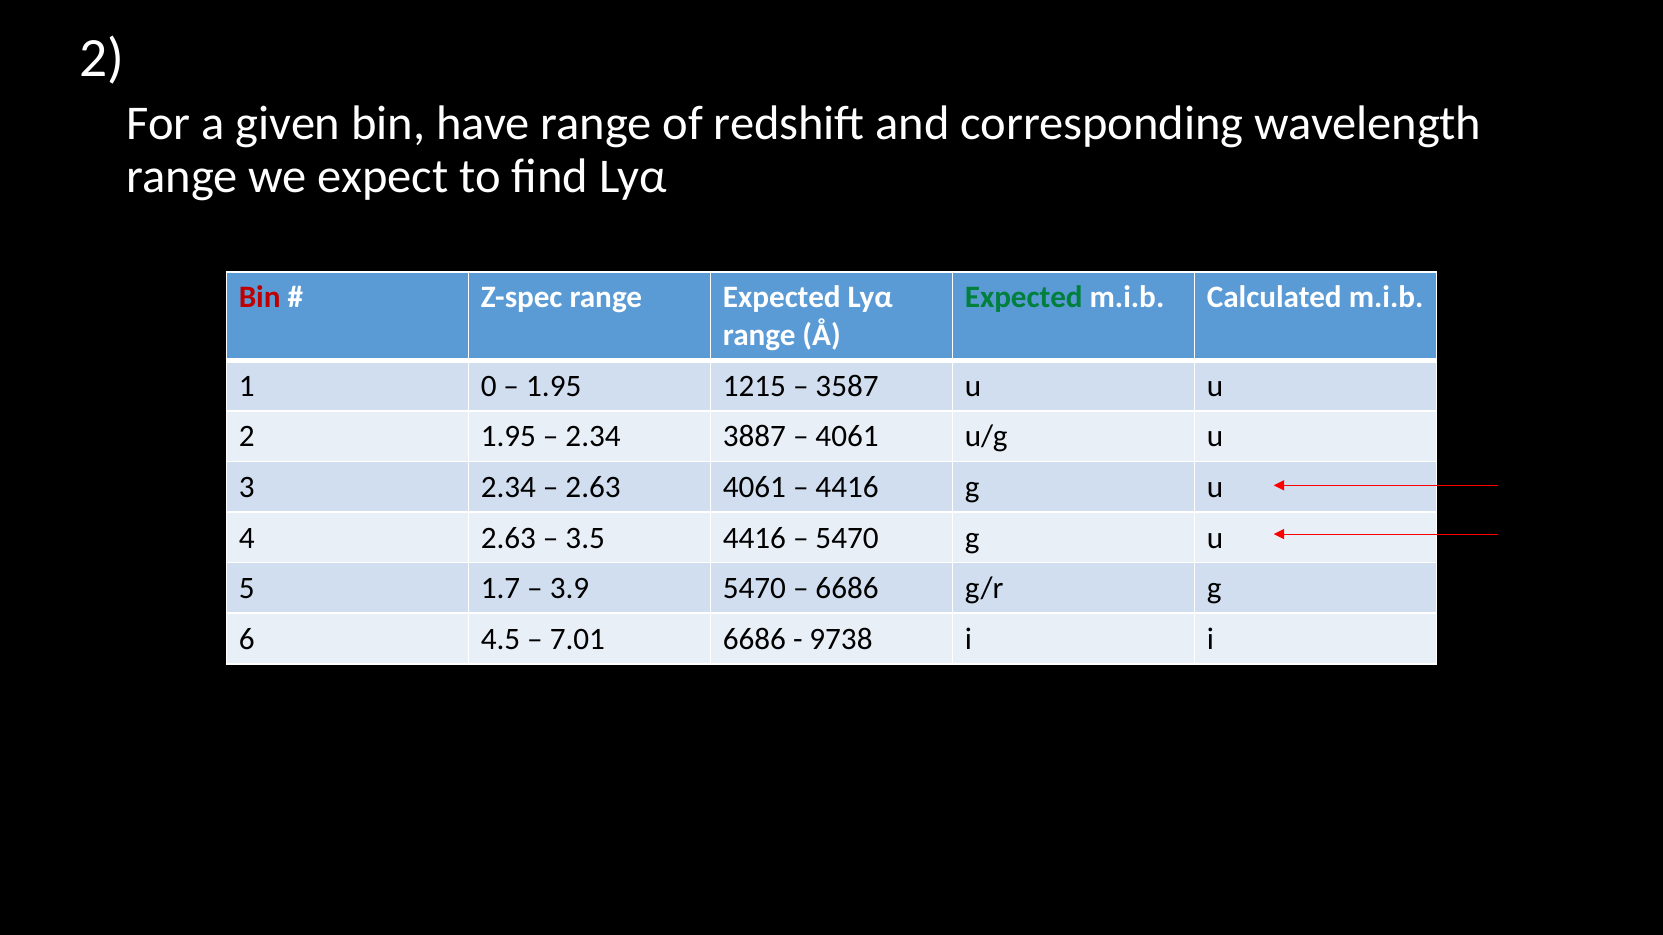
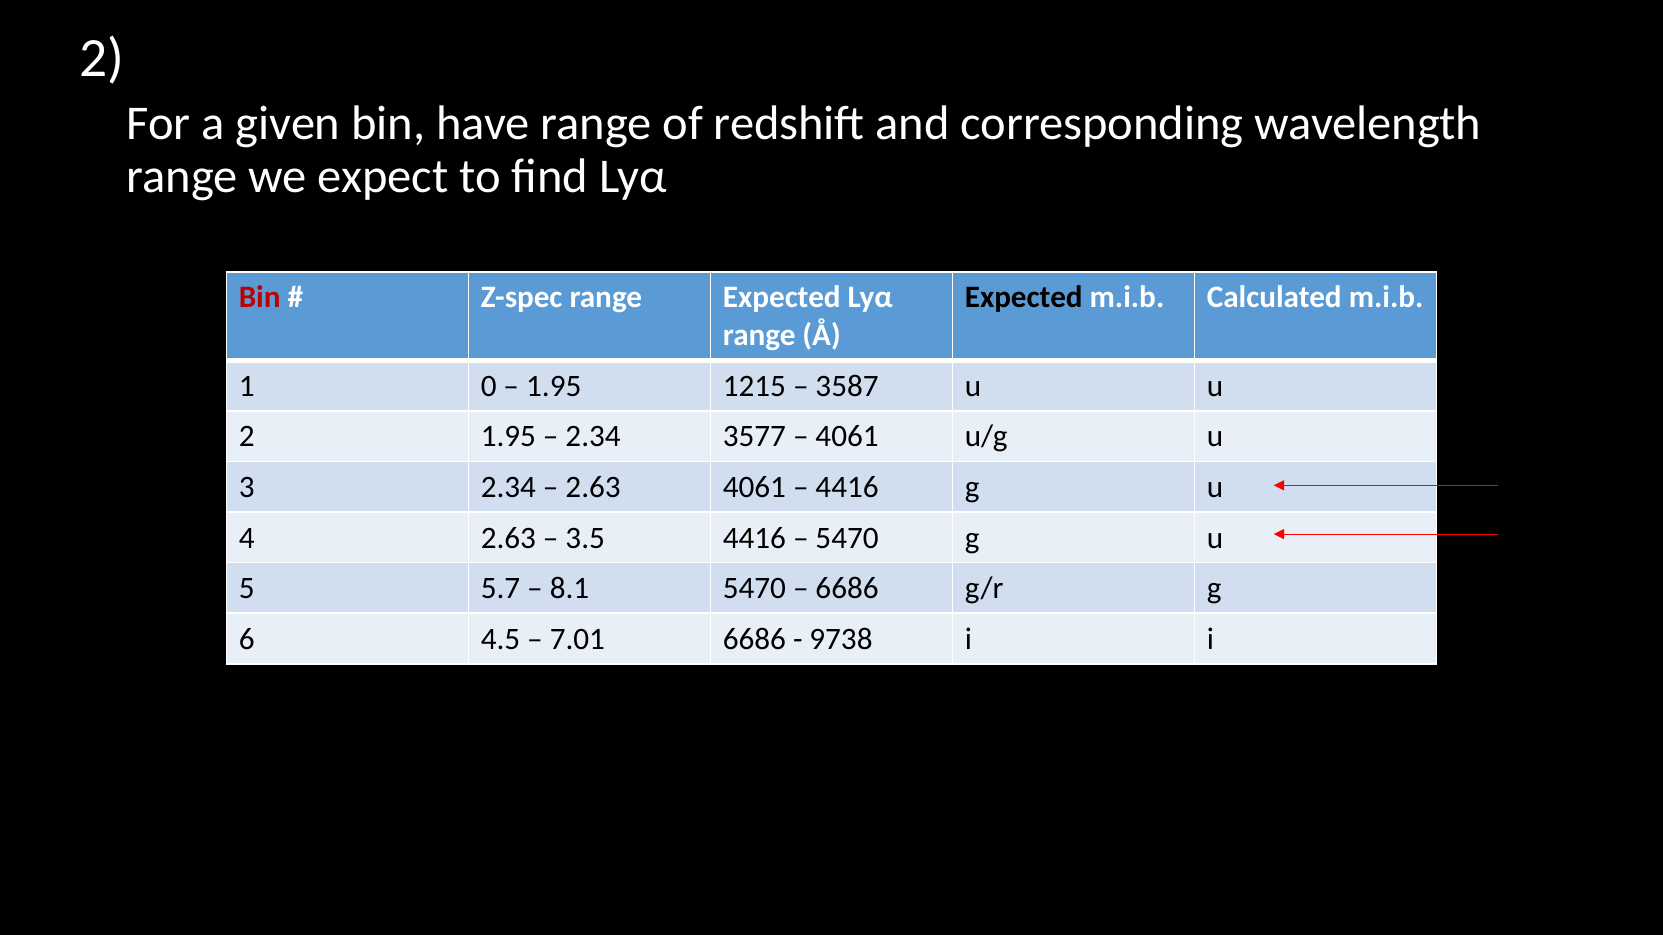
Expected at (1024, 298) colour: green -> black
3887: 3887 -> 3577
1.7: 1.7 -> 5.7
3.9: 3.9 -> 8.1
